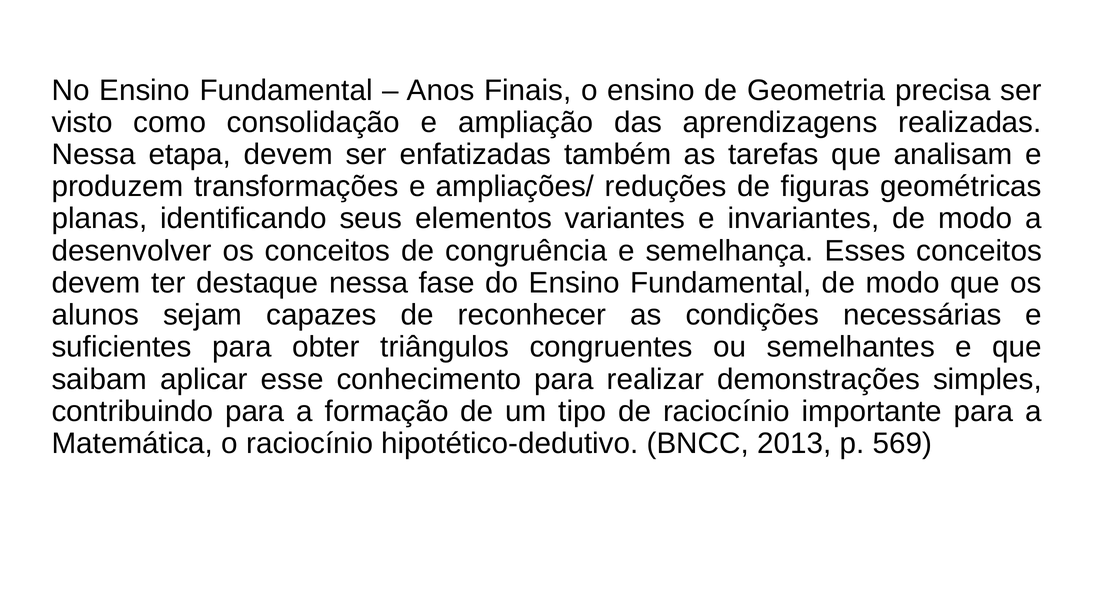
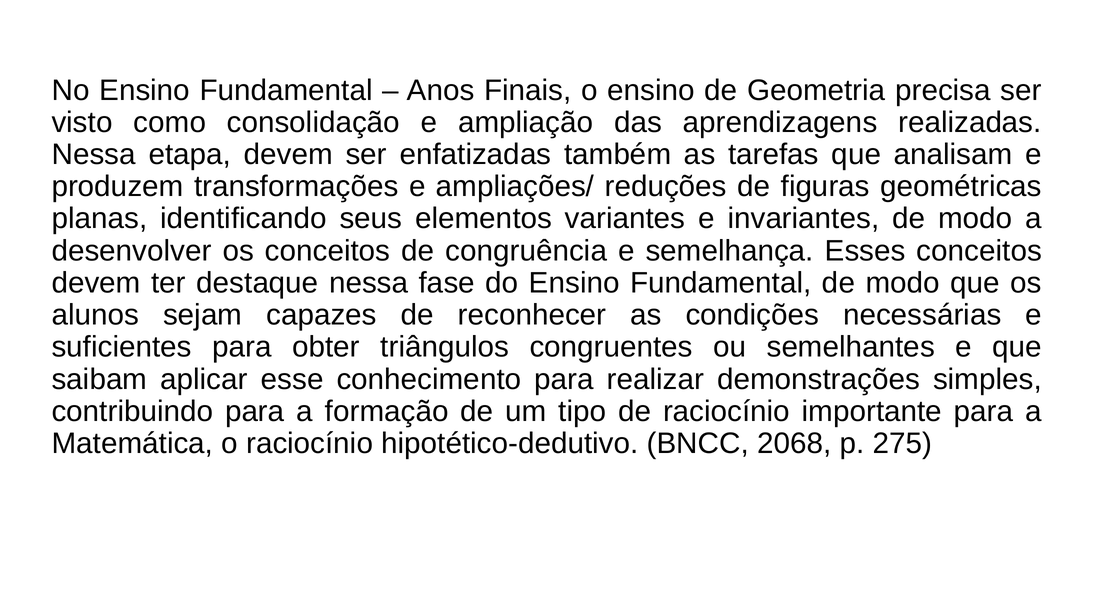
2013: 2013 -> 2068
569: 569 -> 275
